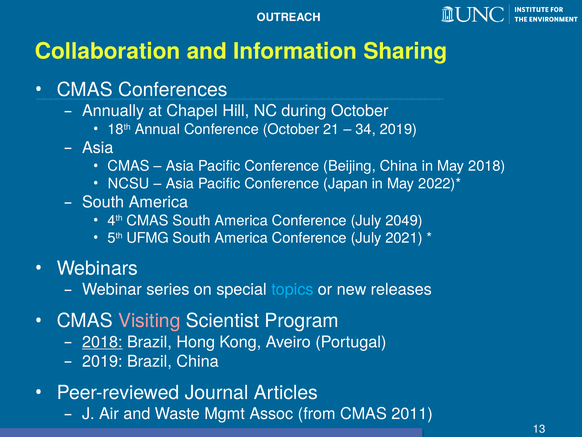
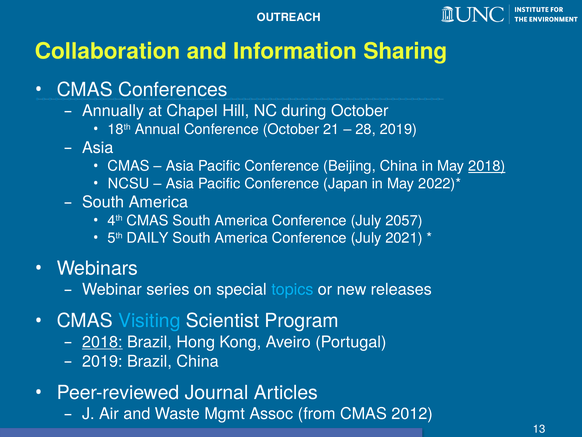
34: 34 -> 28
2018 at (487, 166) underline: none -> present
2049: 2049 -> 2057
UFMG: UFMG -> DAILY
Visiting colour: pink -> light blue
2011: 2011 -> 2012
